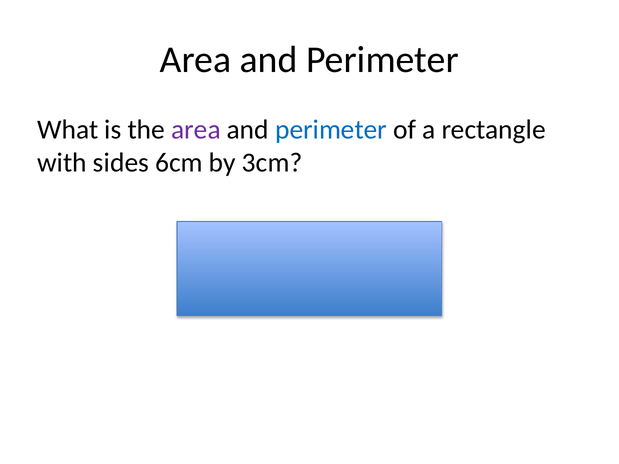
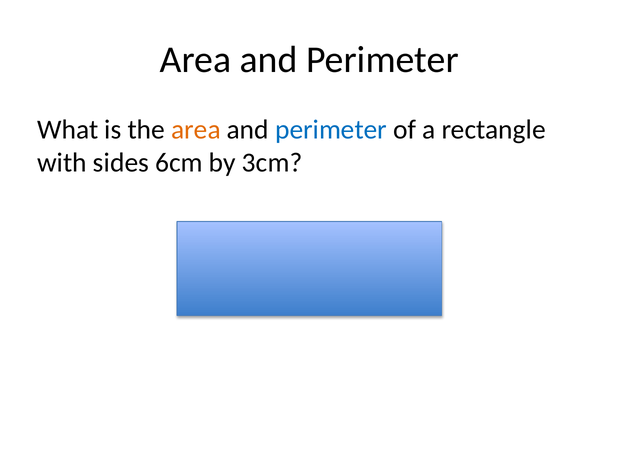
area at (196, 130) colour: purple -> orange
